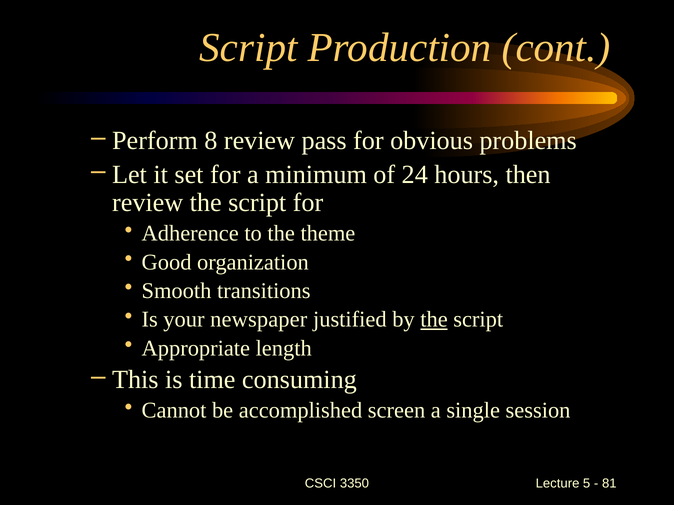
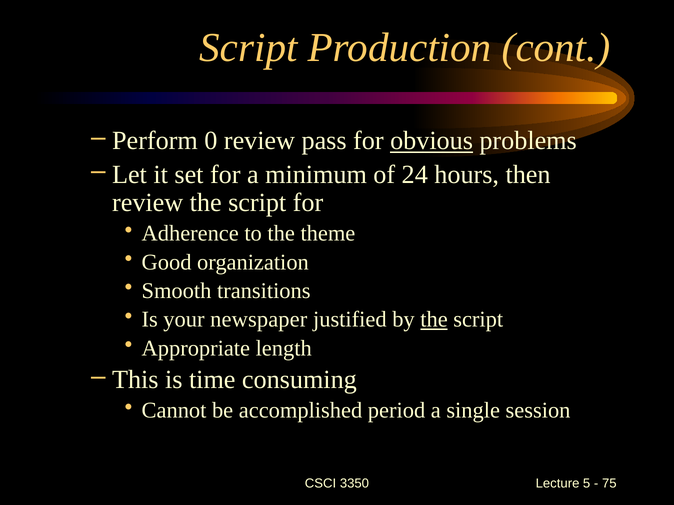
8: 8 -> 0
obvious underline: none -> present
screen: screen -> period
81: 81 -> 75
